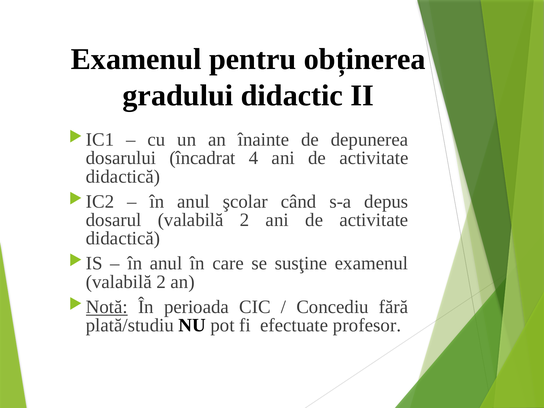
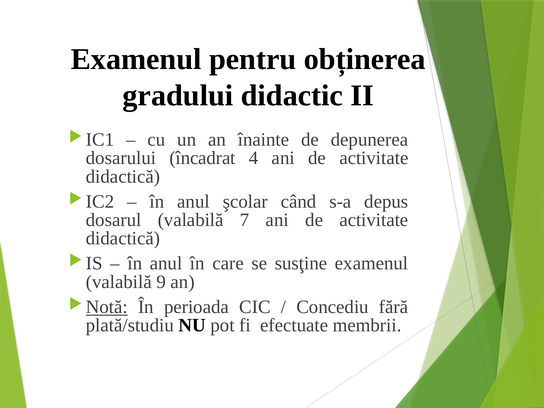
dosarul valabilă 2: 2 -> 7
2 at (161, 282): 2 -> 9
profesor: profesor -> membrii
